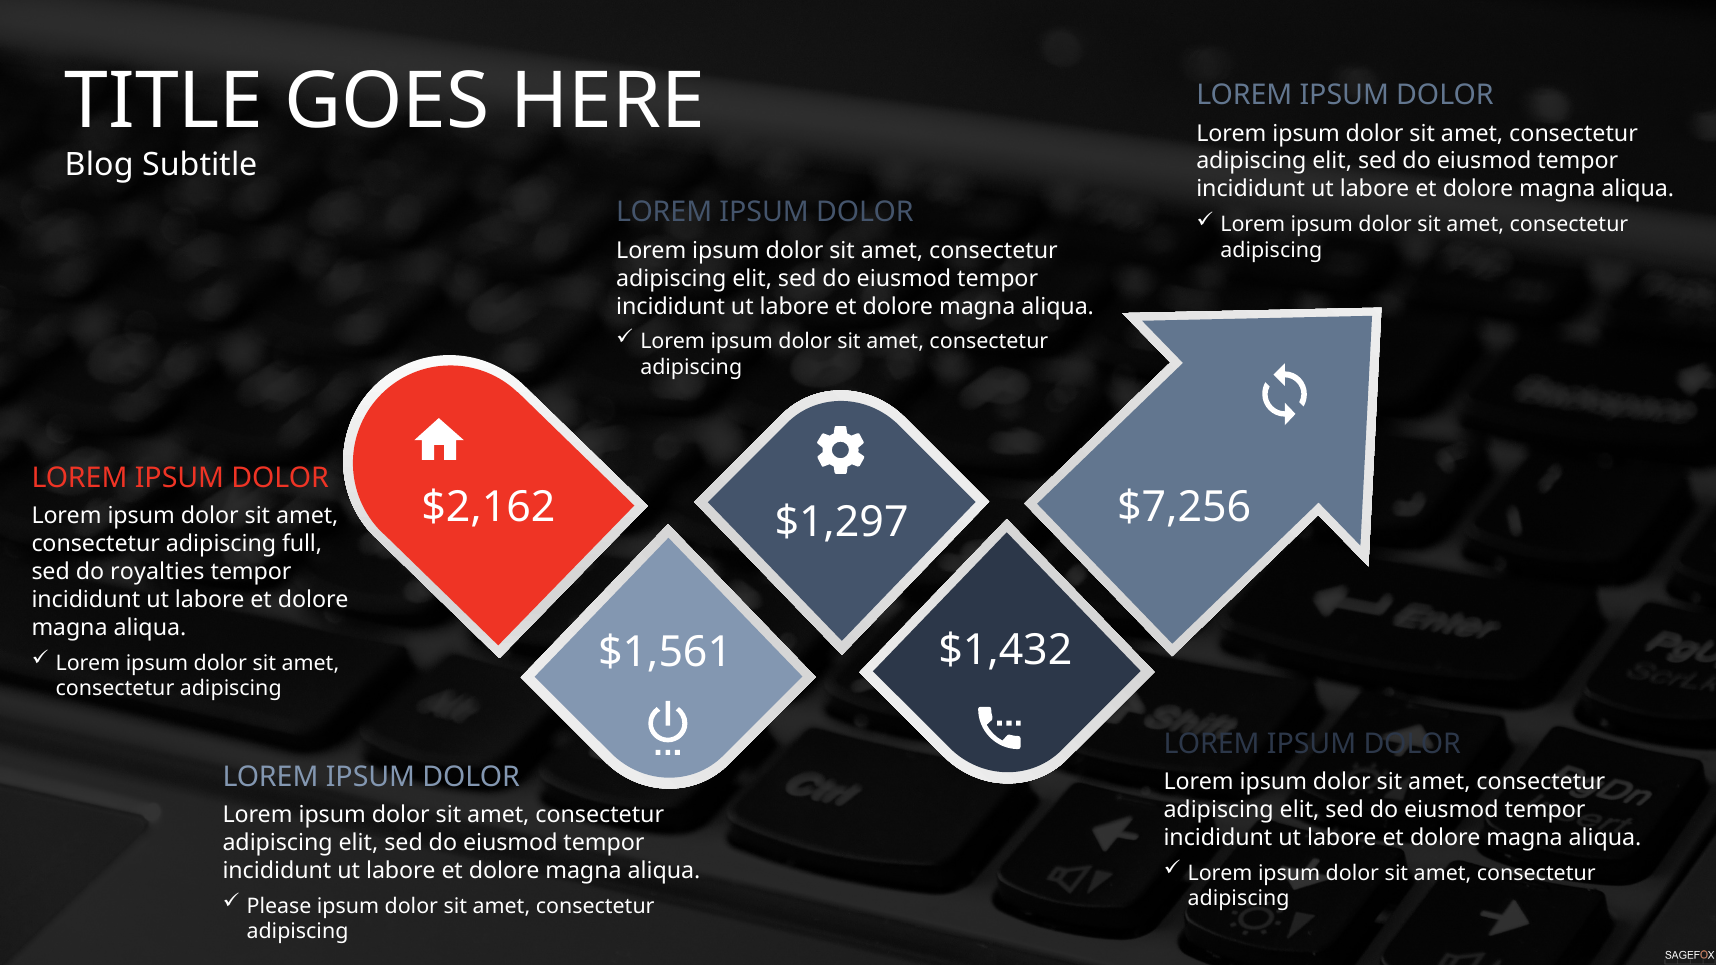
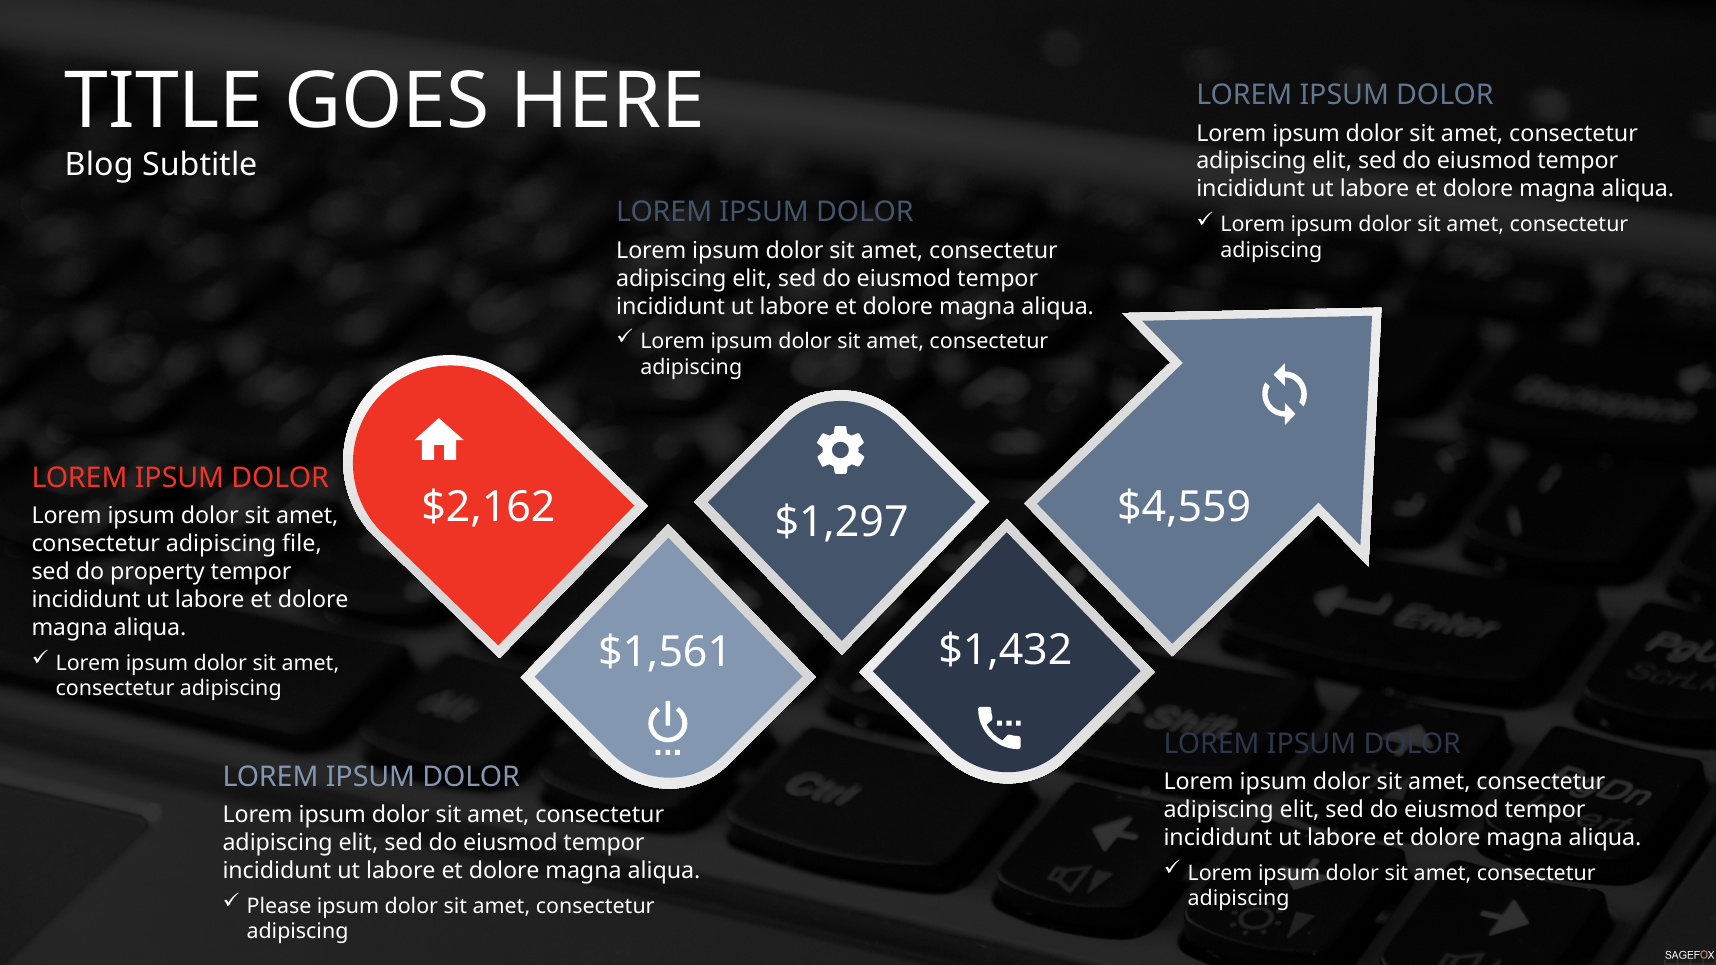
$7,256: $7,256 -> $4,559
full: full -> file
royalties: royalties -> property
